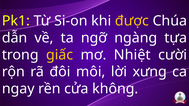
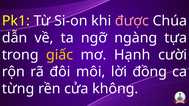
được colour: yellow -> pink
Nhiệt: Nhiệt -> Hạnh
xưng: xưng -> đồng
ngay: ngay -> từng
